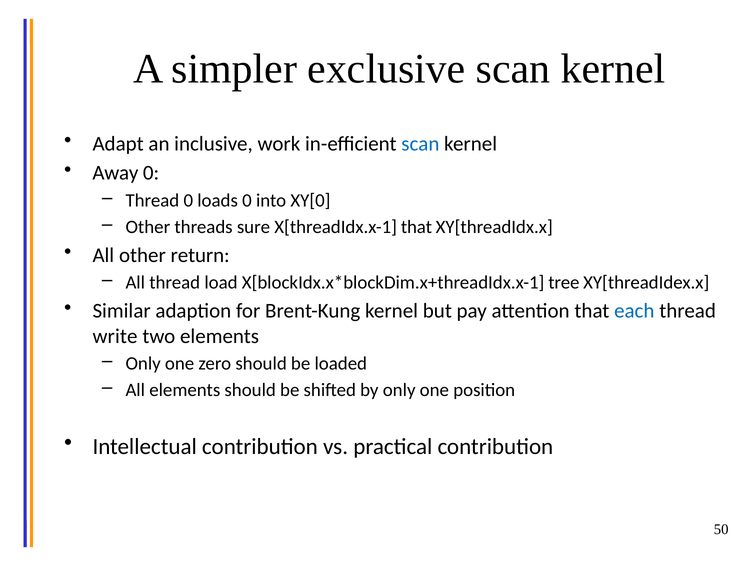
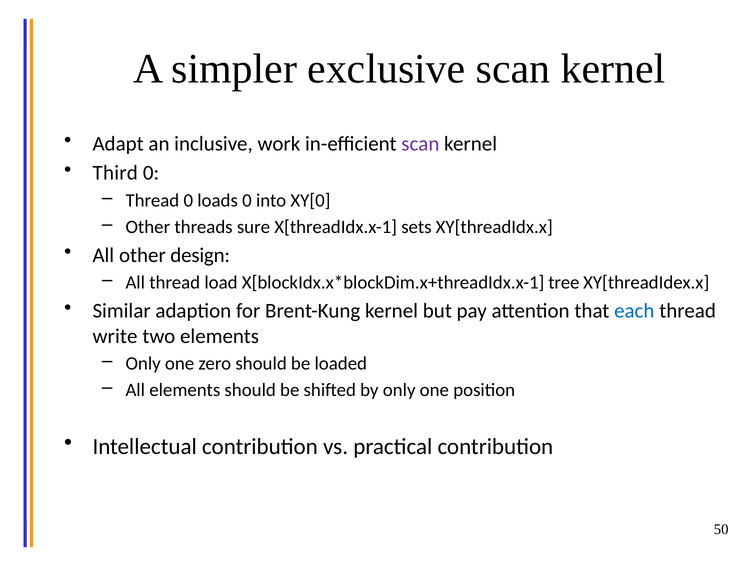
scan at (420, 144) colour: blue -> purple
Away: Away -> Third
X[threadIdx.x-1 that: that -> sets
return: return -> design
